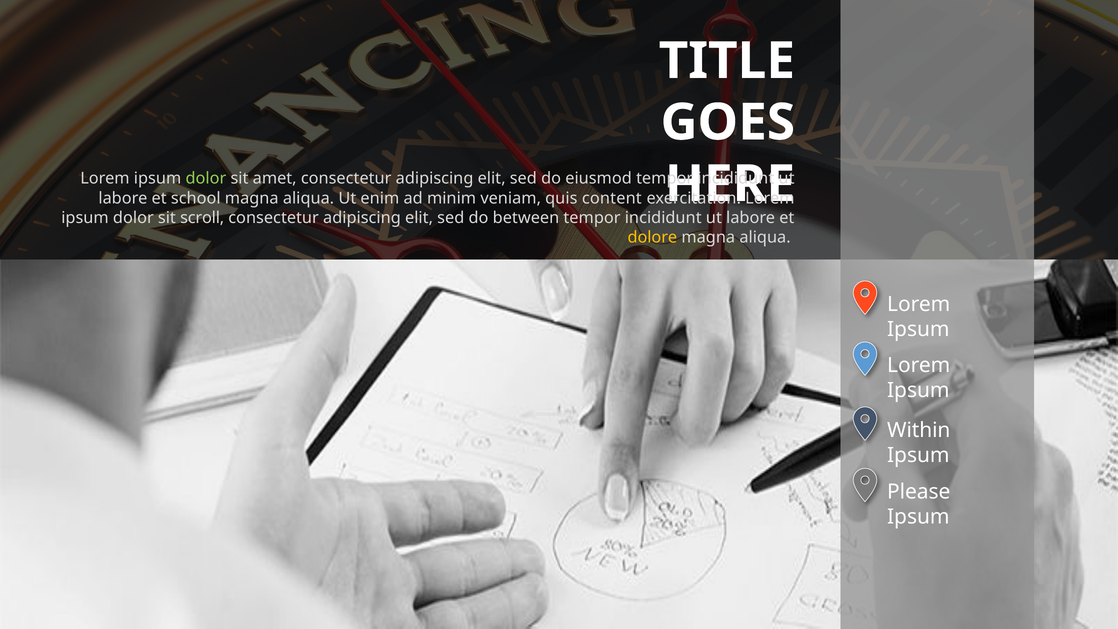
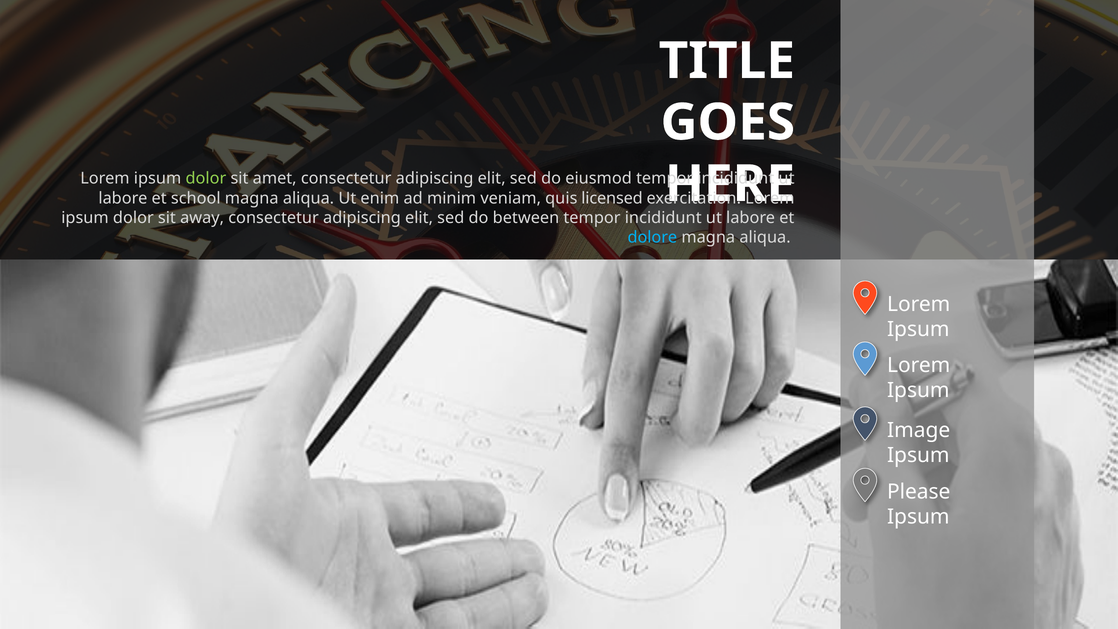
content: content -> licensed
scroll: scroll -> away
dolore colour: yellow -> light blue
Within: Within -> Image
